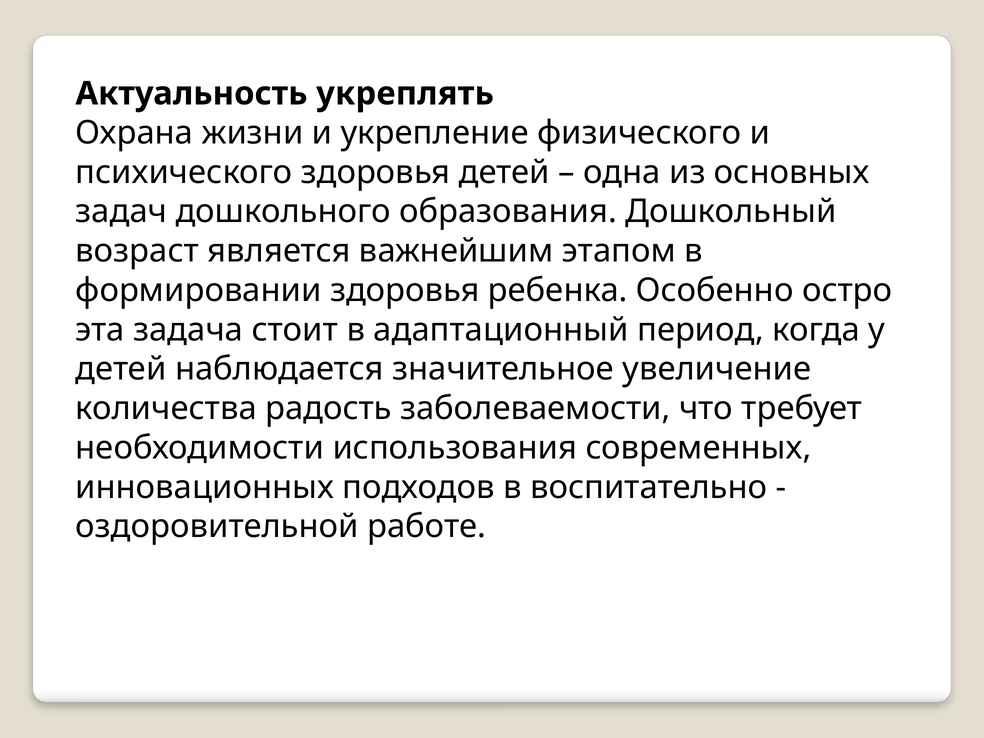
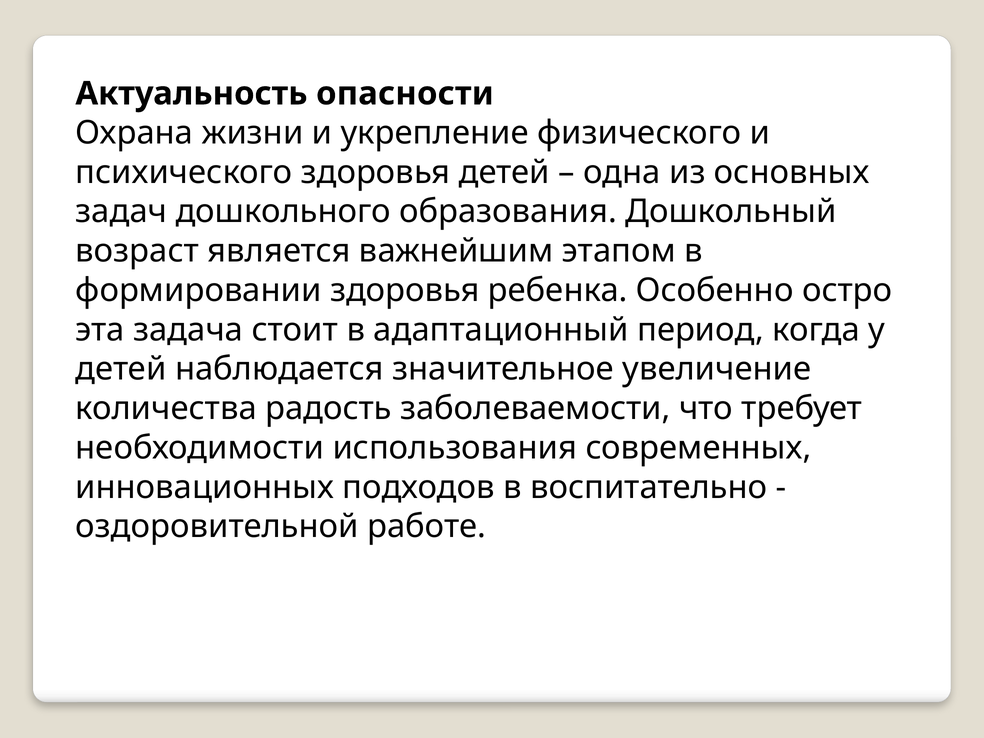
укреплять: укреплять -> опасности
